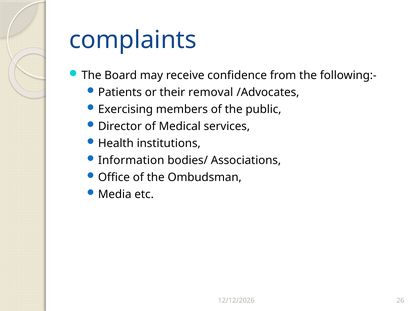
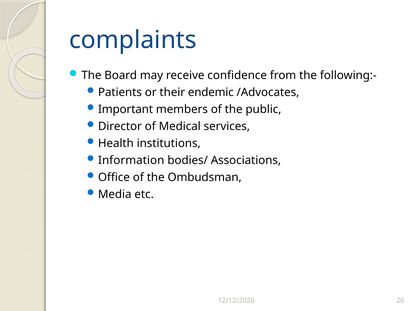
removal: removal -> endemic
Exercising: Exercising -> Important
